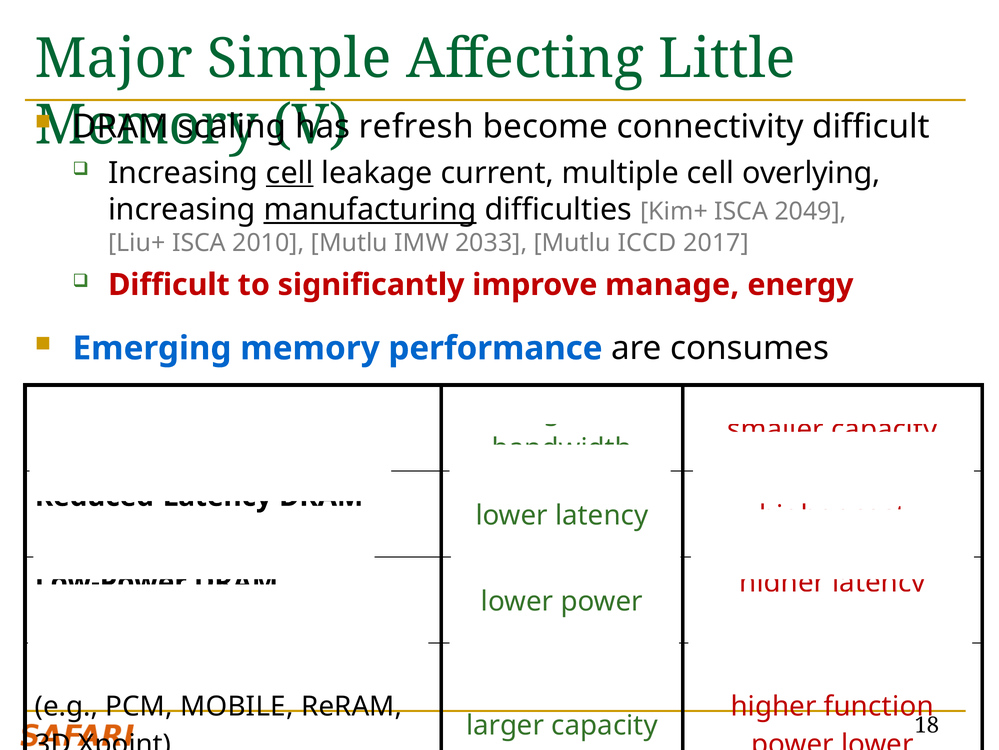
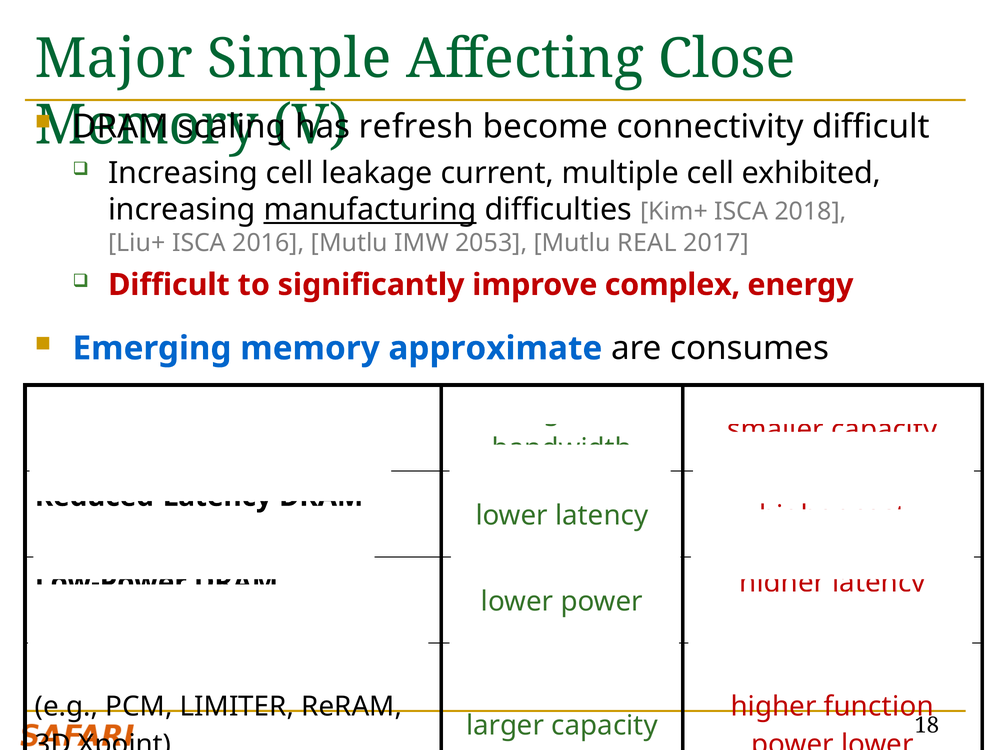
Little: Little -> Close
cell at (290, 173) underline: present -> none
overlying: overlying -> exhibited
2049: 2049 -> 2018
2010: 2010 -> 2016
2033: 2033 -> 2053
ICCD: ICCD -> REAL
manage: manage -> complex
performance: performance -> approximate
MOBILE: MOBILE -> LIMITER
